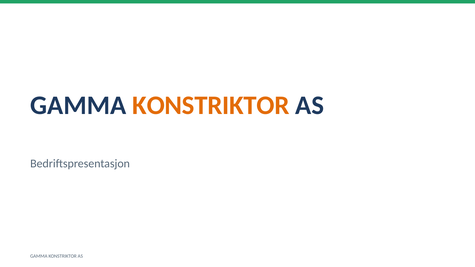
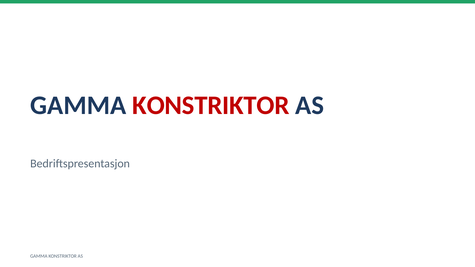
KONSTRIKTOR at (211, 105) colour: orange -> red
